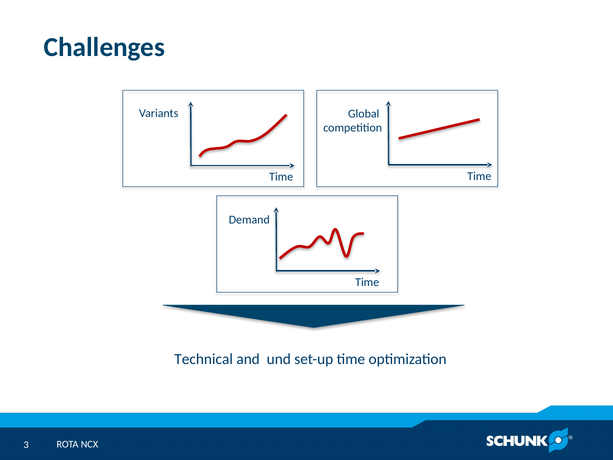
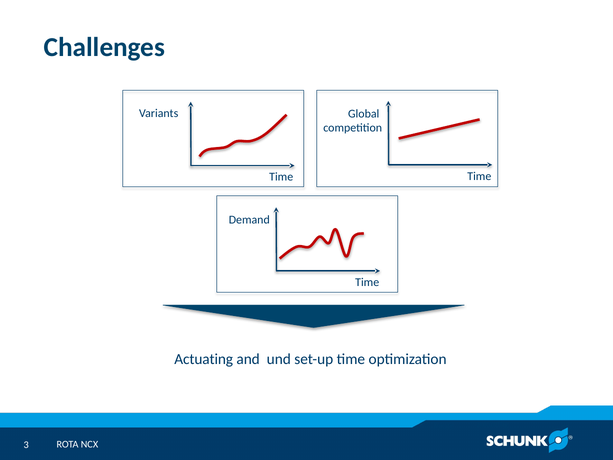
Technical: Technical -> Actuating
